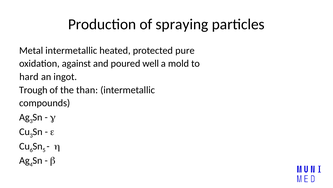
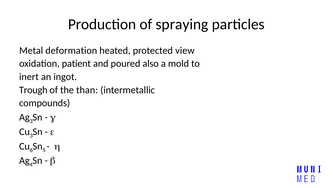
Metal intermetallic: intermetallic -> deformation
pure: pure -> view
against: against -> patient
well: well -> also
hard: hard -> inert
